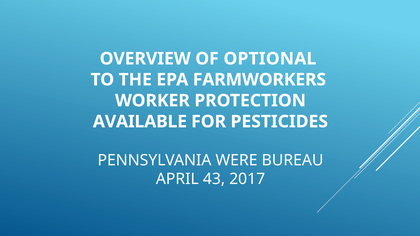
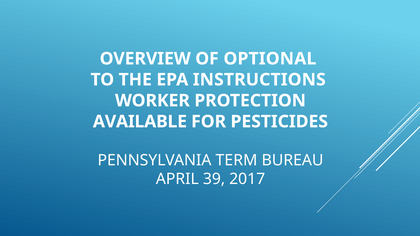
FARMWORKERS: FARMWORKERS -> INSTRUCTIONS
WERE: WERE -> TERM
43: 43 -> 39
